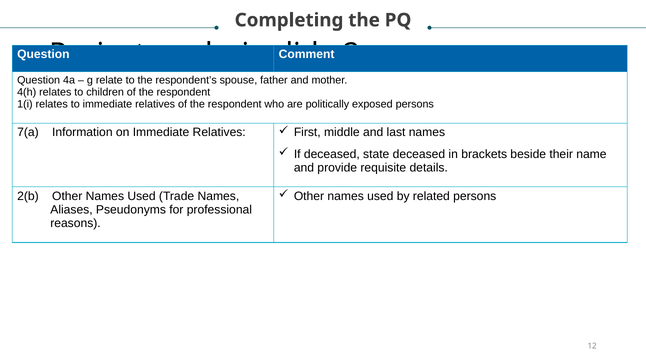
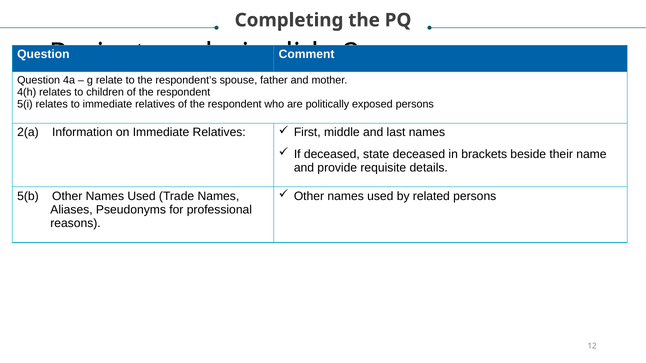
1(i: 1(i -> 5(i
7(a: 7(a -> 2(a
2(b: 2(b -> 5(b
